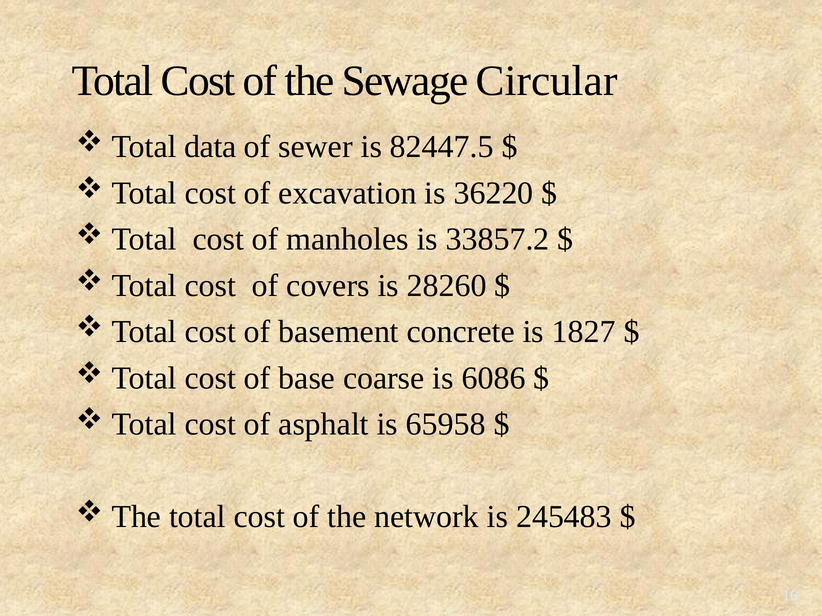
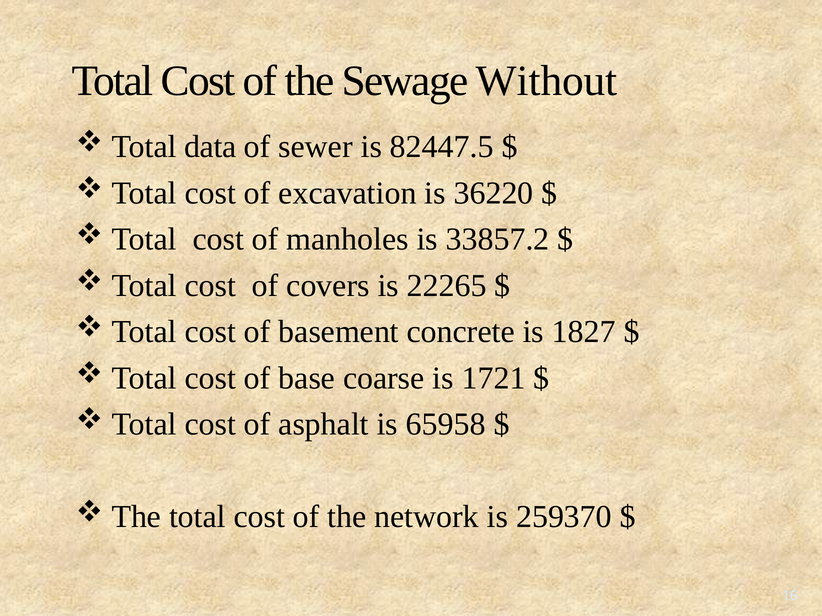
Circular: Circular -> Without
28260: 28260 -> 22265
6086: 6086 -> 1721
245483: 245483 -> 259370
